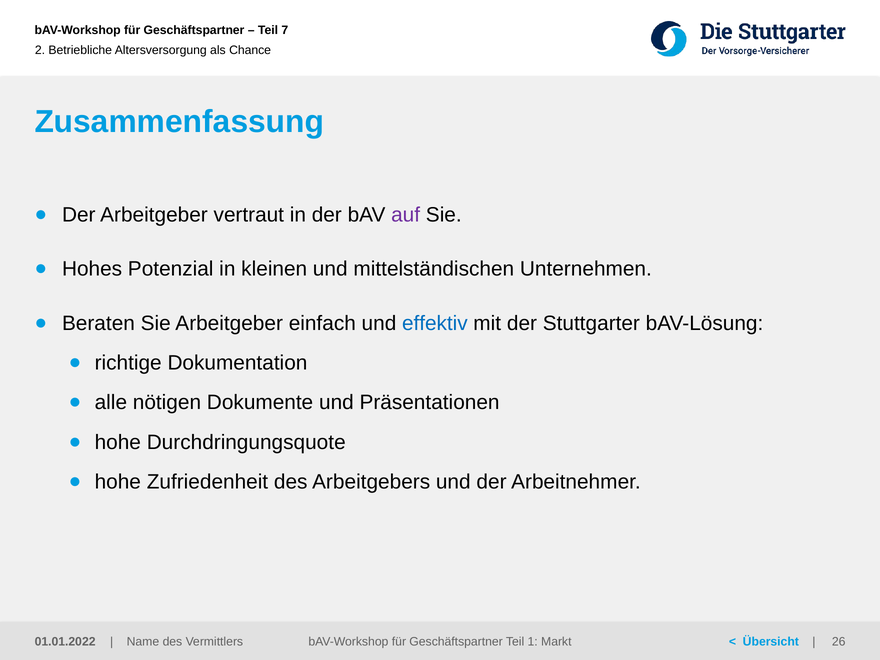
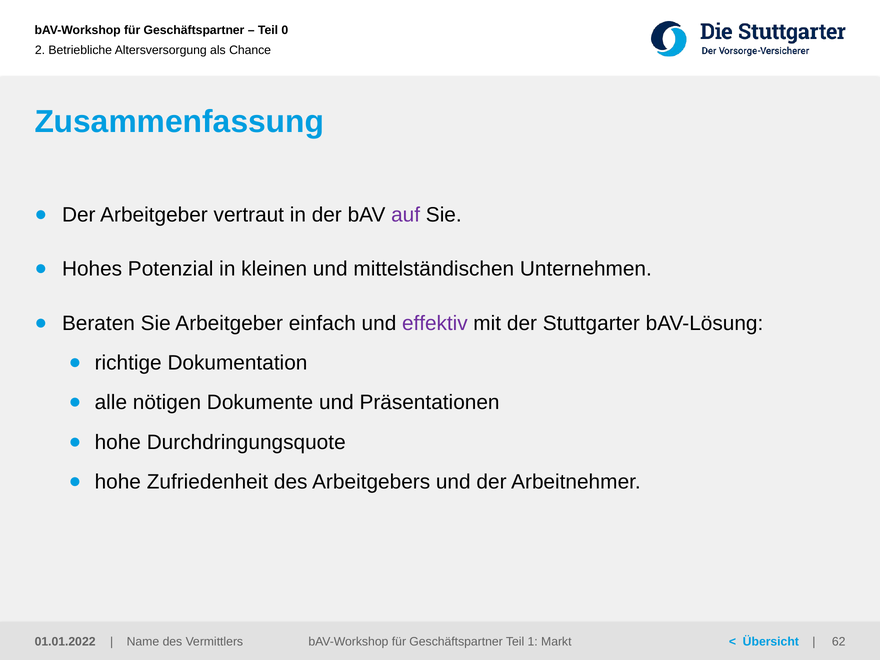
7: 7 -> 0
effektiv colour: blue -> purple
26: 26 -> 62
